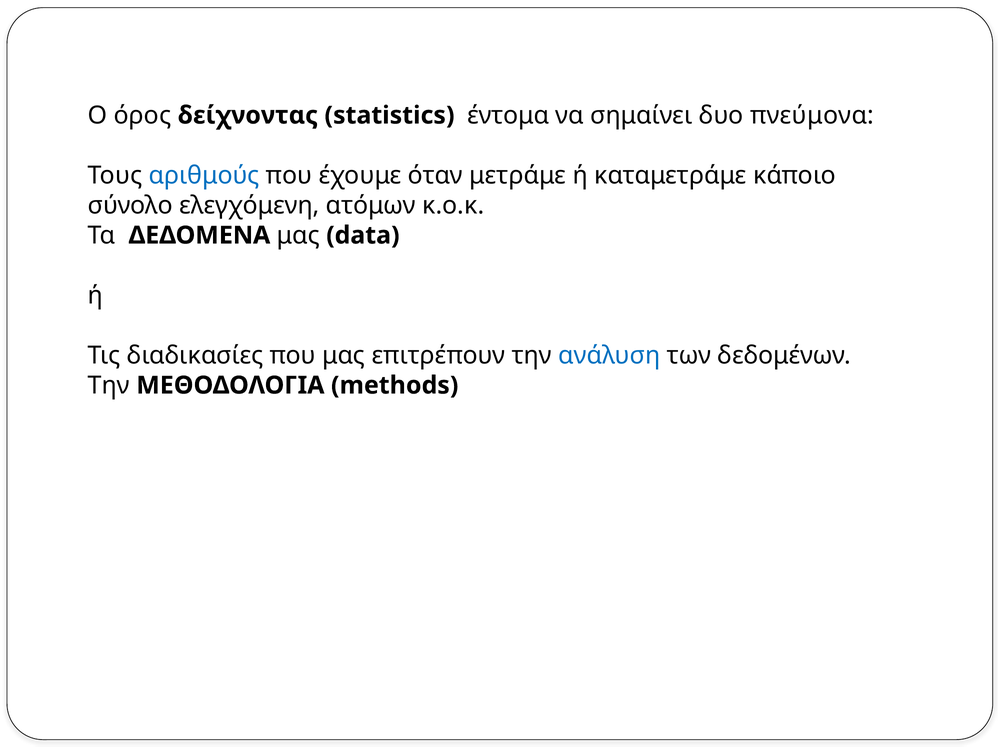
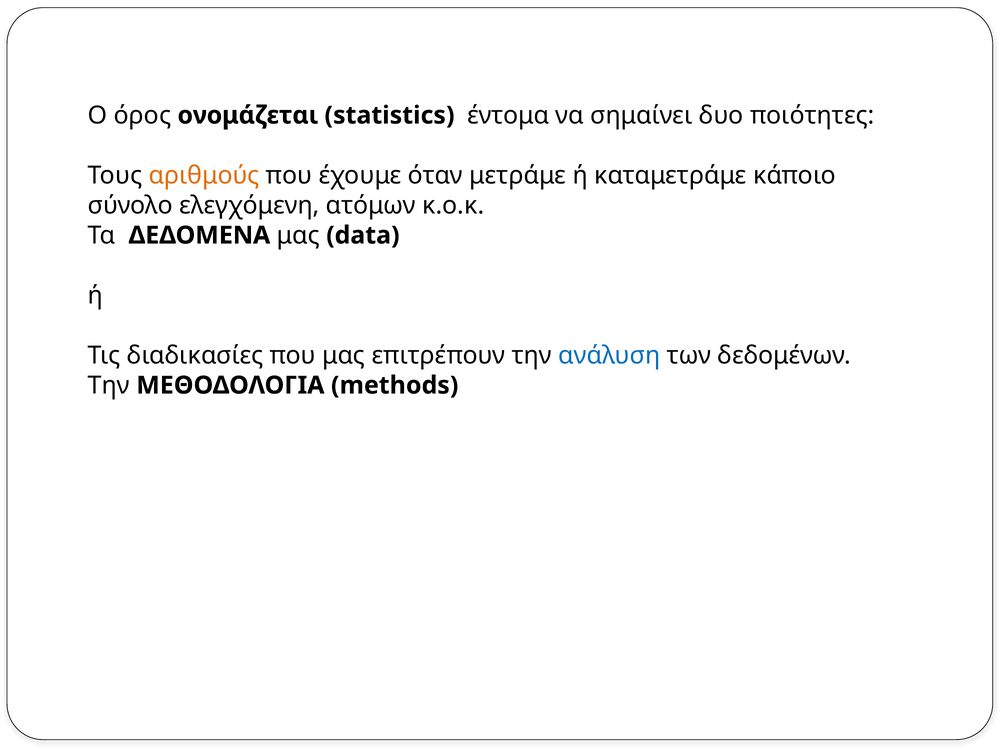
δείχνοντας: δείχνοντας -> ονομάζεται
πνεύμονα: πνεύμονα -> ποιότητες
αριθμούς colour: blue -> orange
